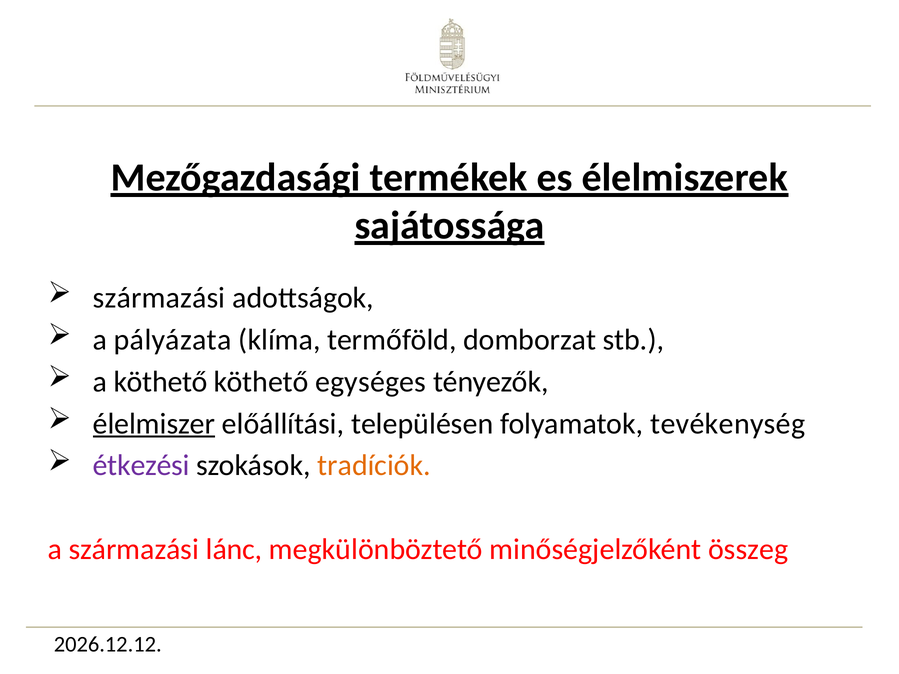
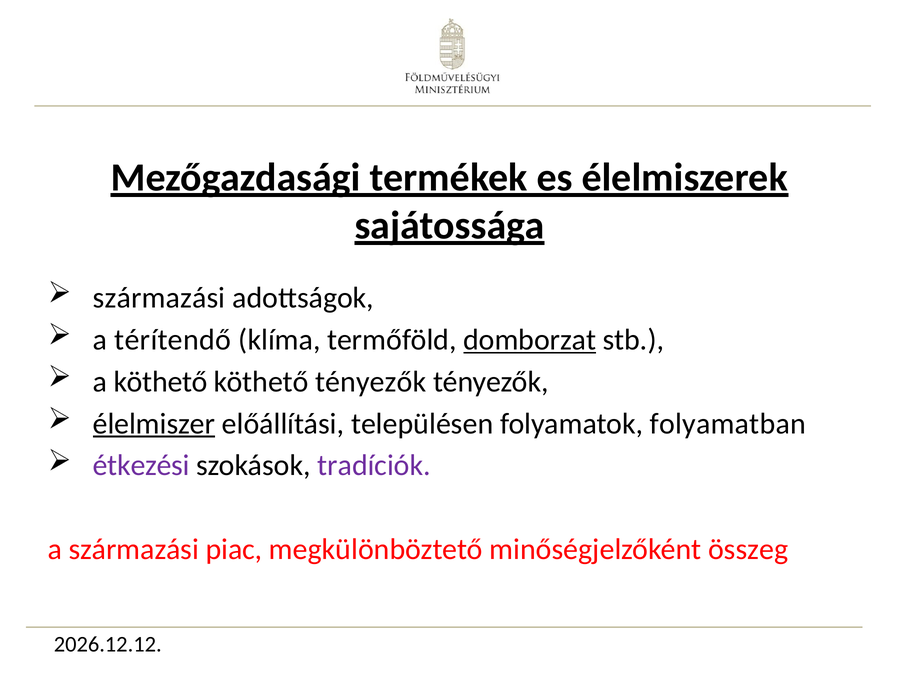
pályázata: pályázata -> térítendő
domborzat underline: none -> present
köthető egységes: egységes -> tényezők
tevékenység: tevékenység -> folyamatban
tradíciók colour: orange -> purple
lánc: lánc -> piac
